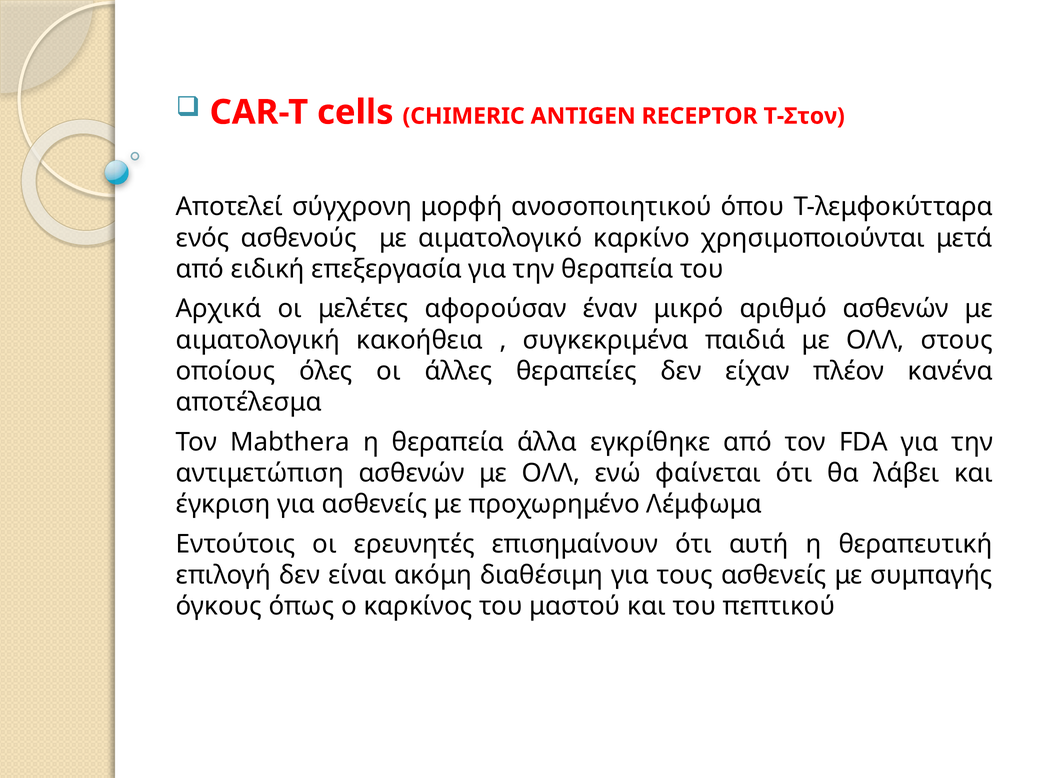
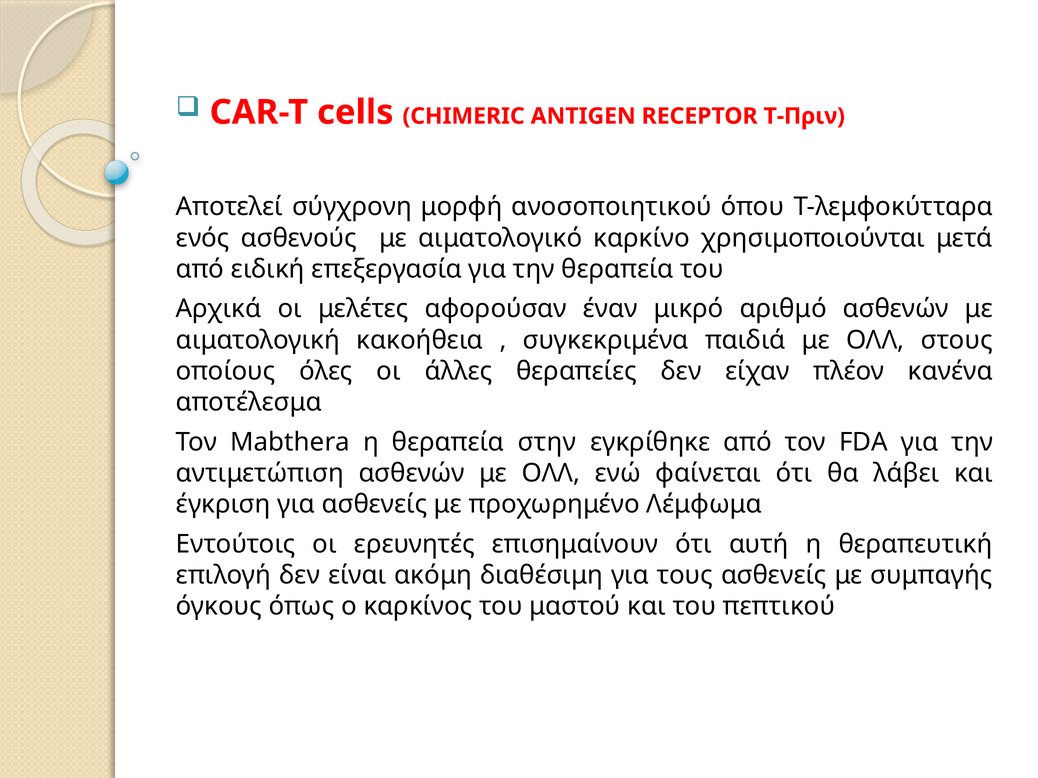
T-Στον: T-Στον -> T-Πριν
άλλα: άλλα -> στην
